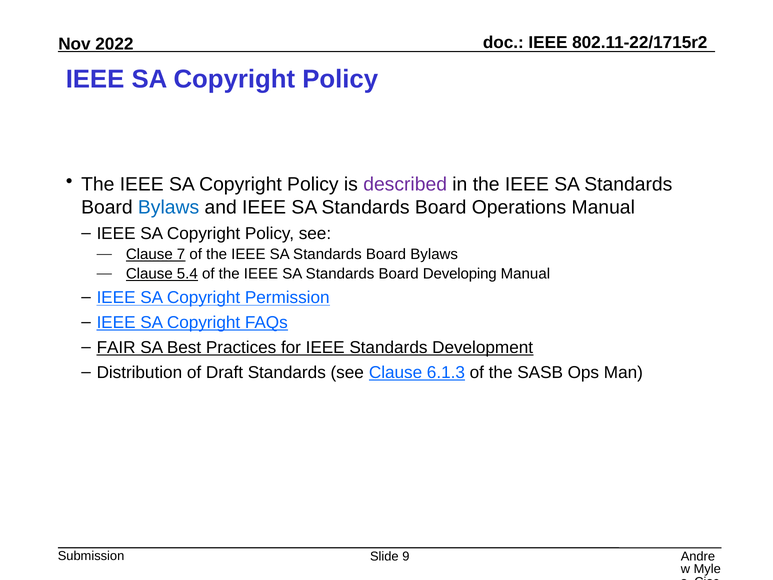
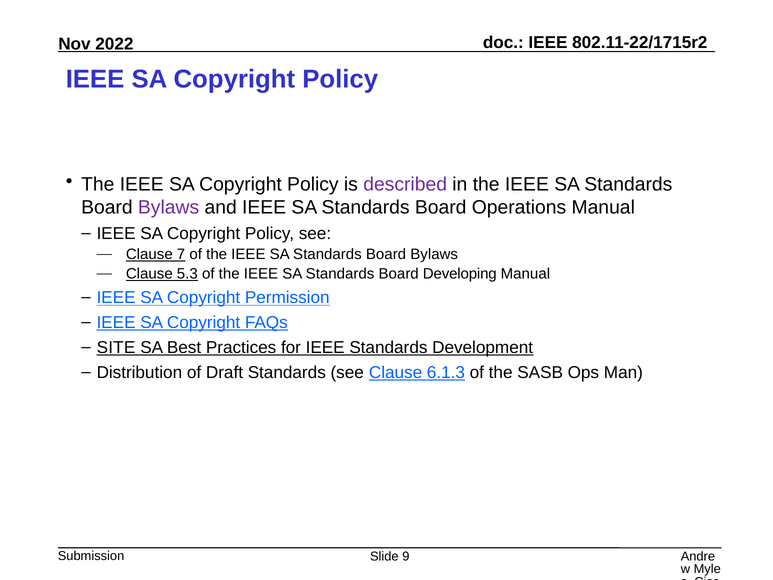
Bylaws at (169, 208) colour: blue -> purple
5.4: 5.4 -> 5.3
FAIR: FAIR -> SITE
